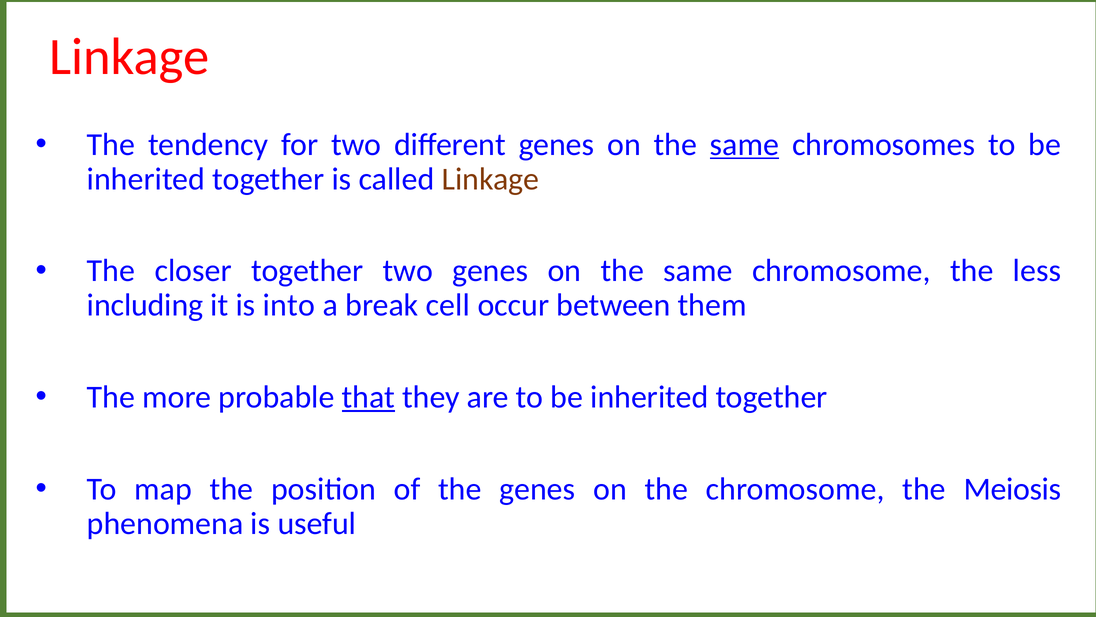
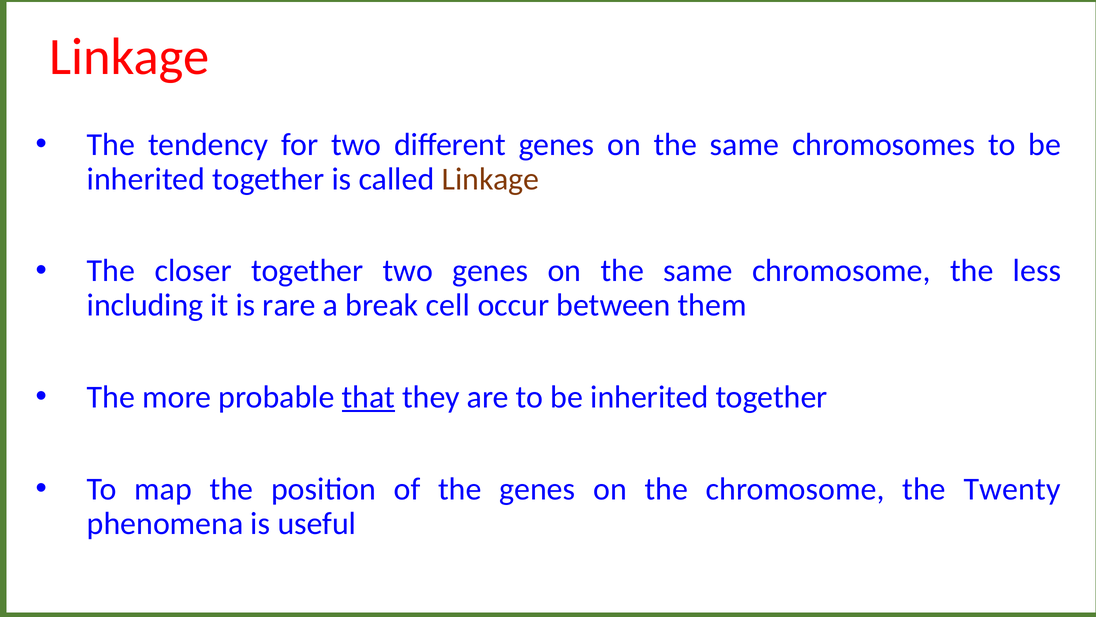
same at (744, 144) underline: present -> none
into: into -> rare
Meiosis: Meiosis -> Twenty
